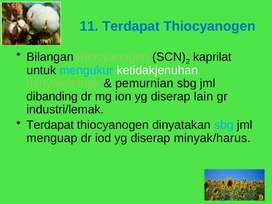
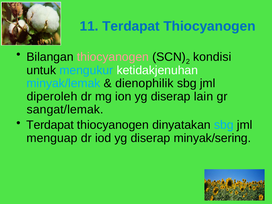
thiocyanogen at (113, 57) colour: light green -> pink
kaprilat: kaprilat -> kondisi
minyak/lemak colour: light green -> light blue
pemurnian: pemurnian -> dienophilik
dibanding: dibanding -> diperoleh
industri/lemak: industri/lemak -> sangat/lemak
minyak/harus: minyak/harus -> minyak/sering
